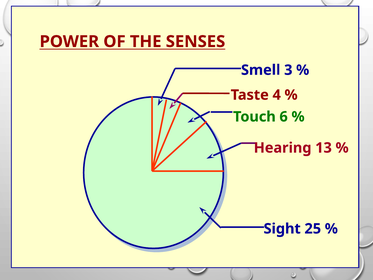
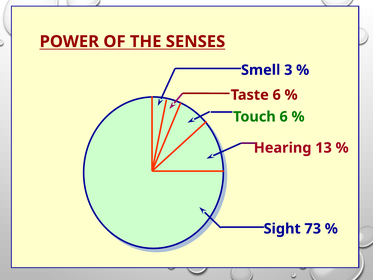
Taste 4: 4 -> 6
25: 25 -> 73
